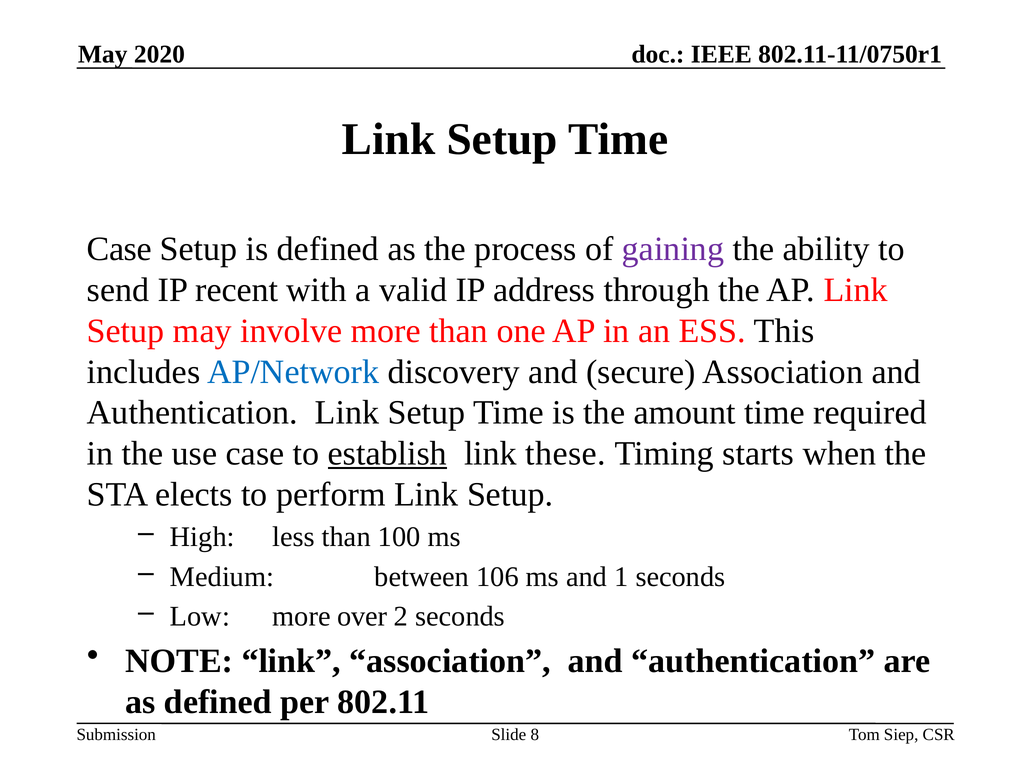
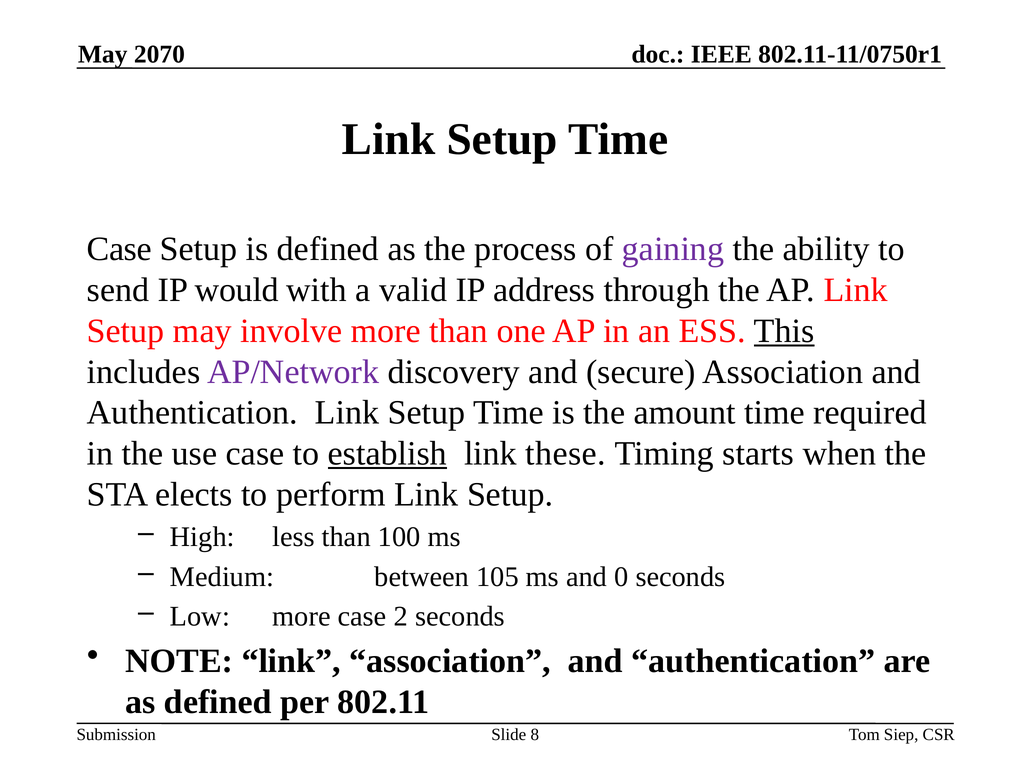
2020: 2020 -> 2070
recent: recent -> would
This underline: none -> present
AP/Network colour: blue -> purple
106: 106 -> 105
1: 1 -> 0
more over: over -> case
